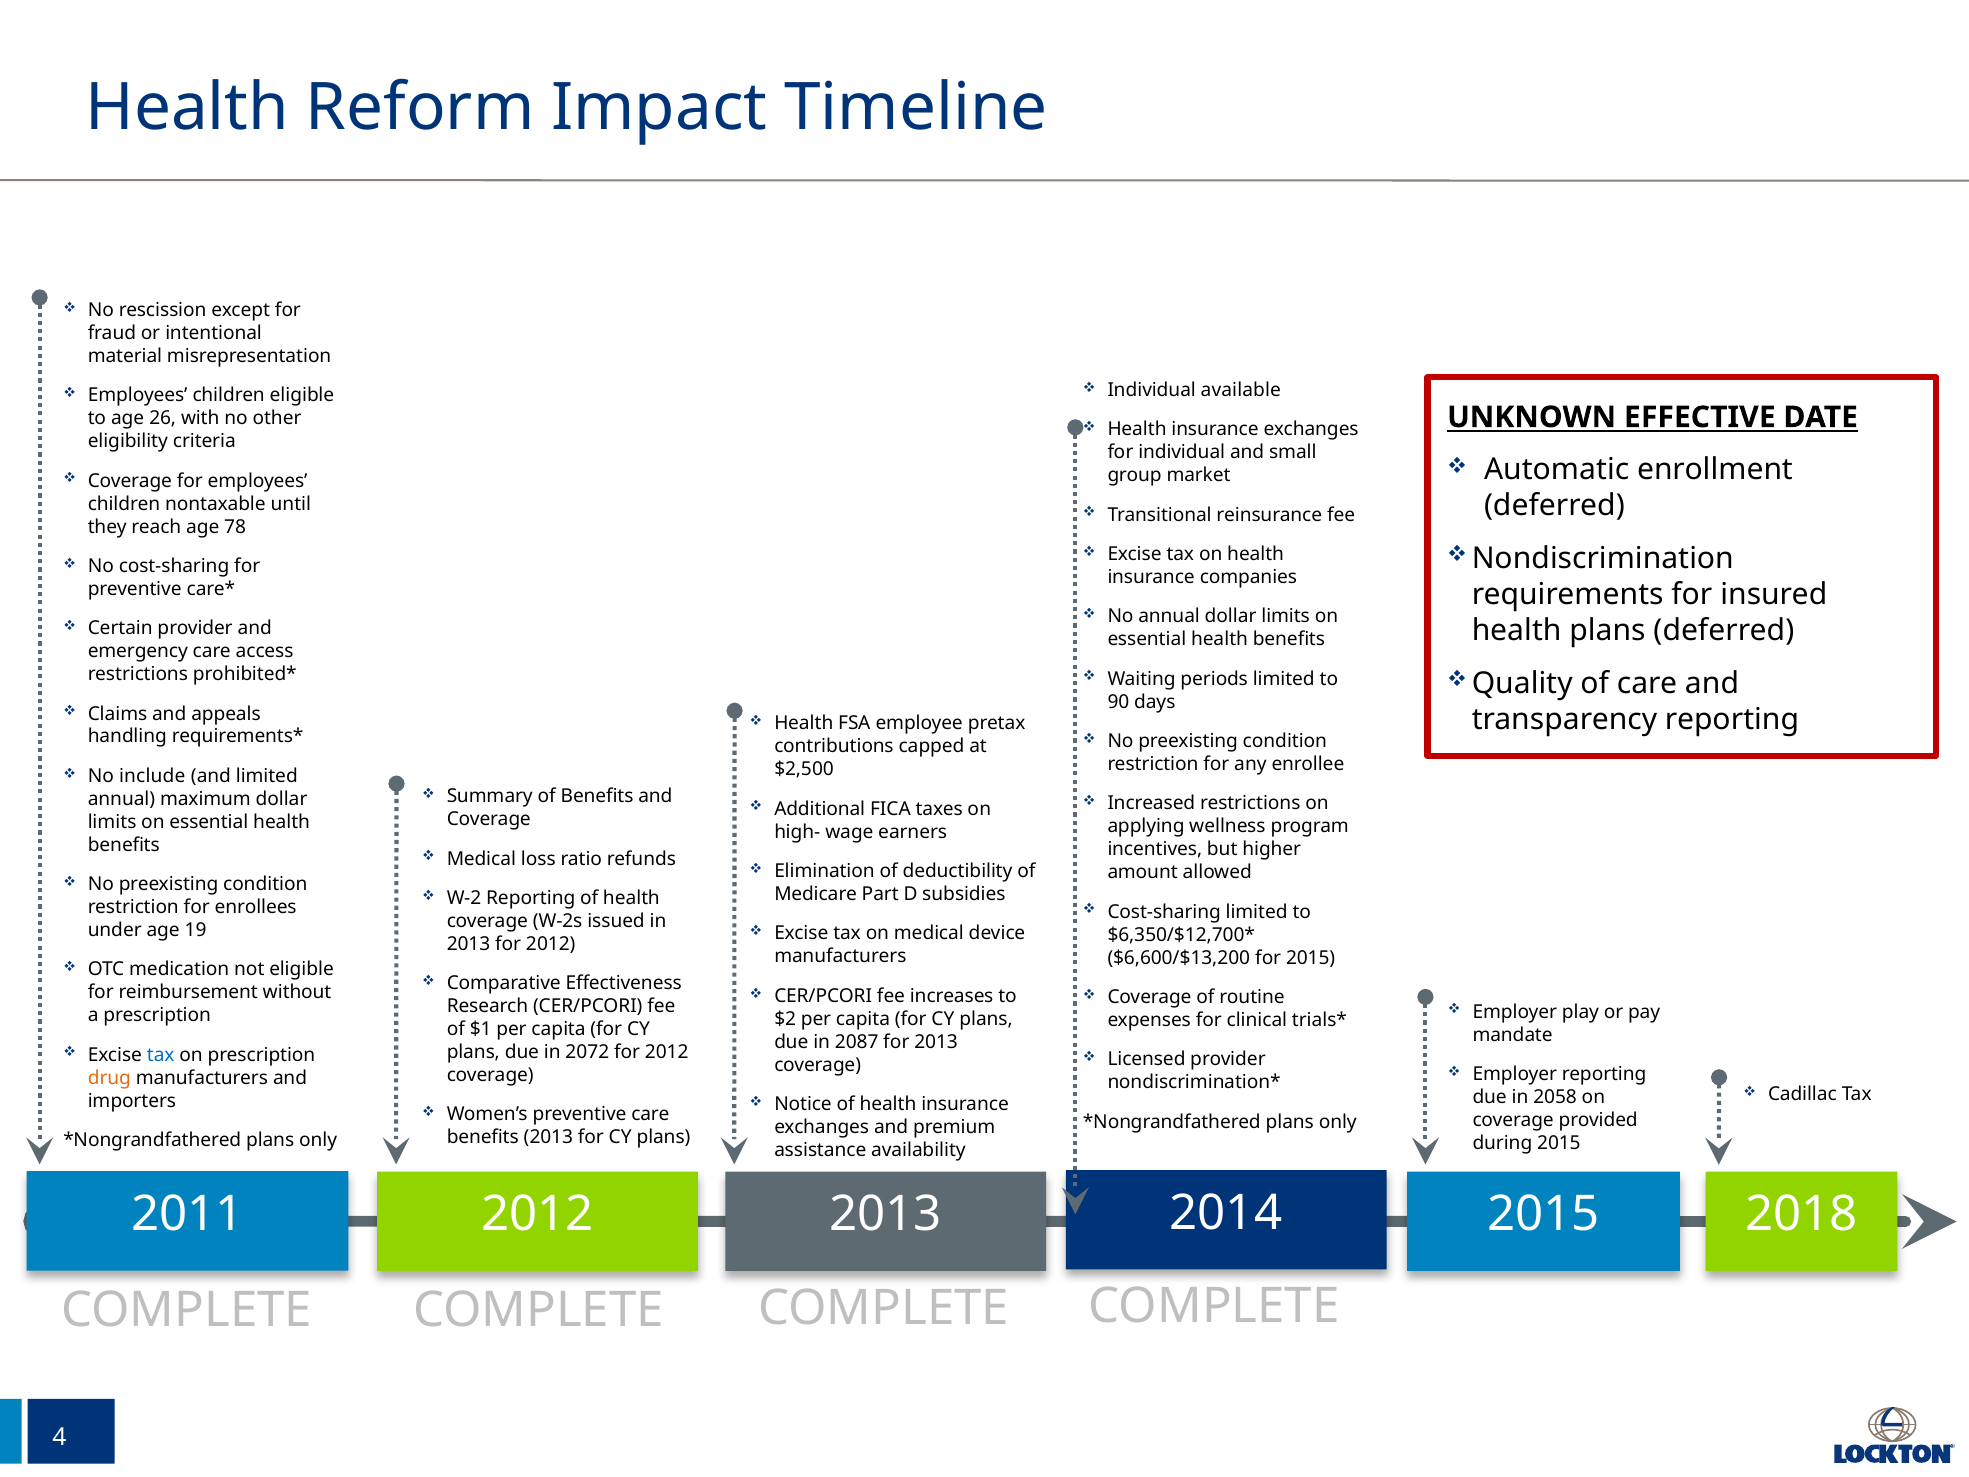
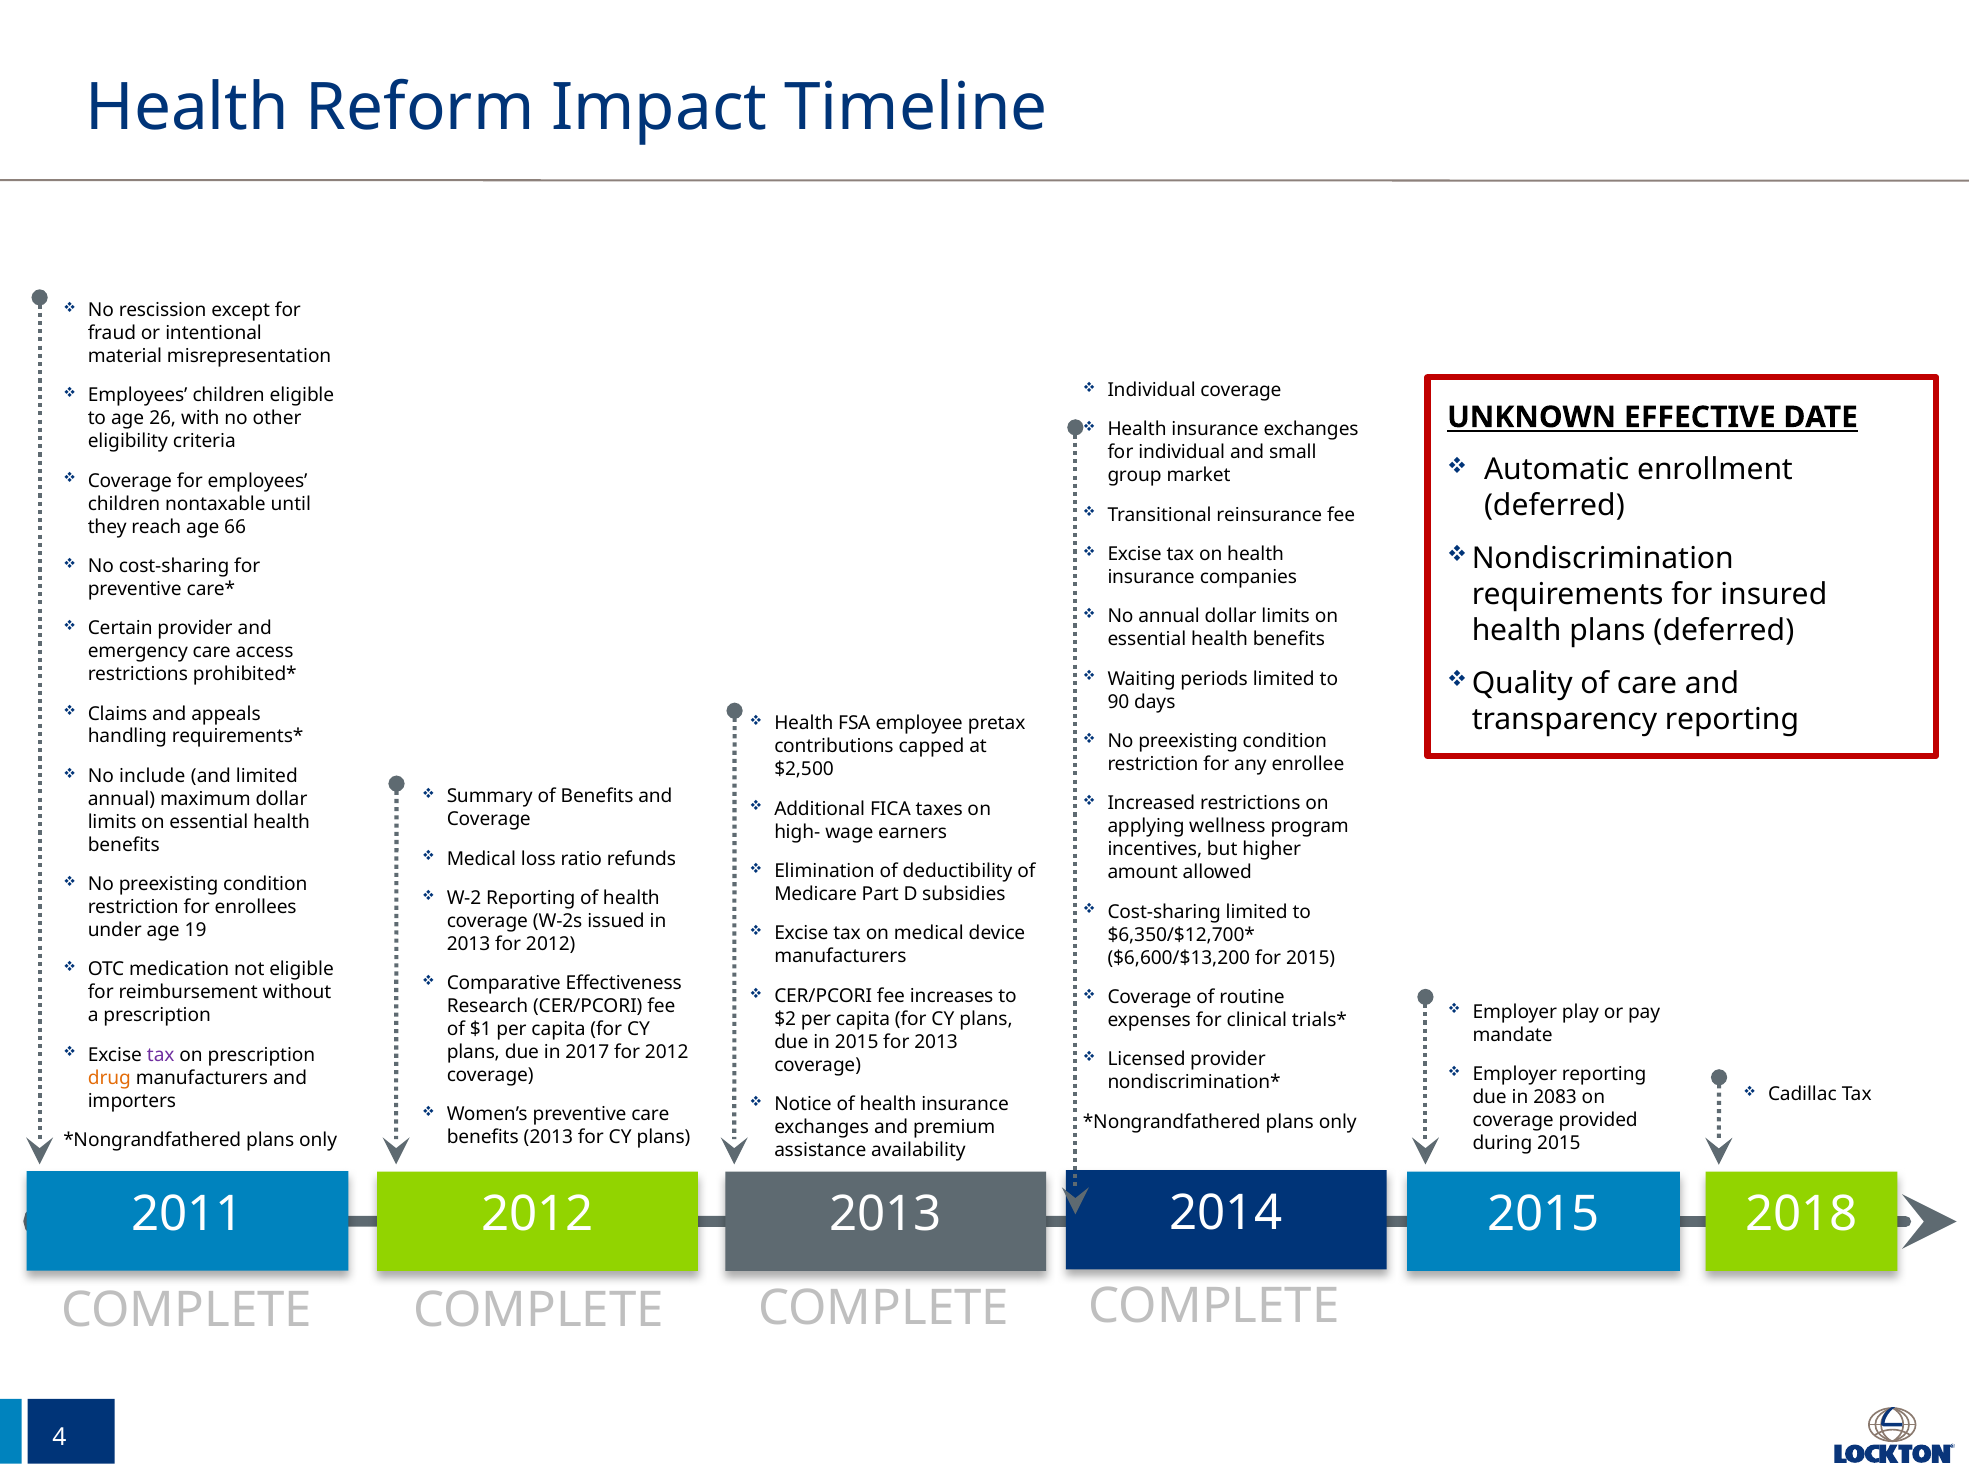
Individual available: available -> coverage
78: 78 -> 66
in 2087: 2087 -> 2015
2072: 2072 -> 2017
tax at (161, 1055) colour: blue -> purple
2058: 2058 -> 2083
